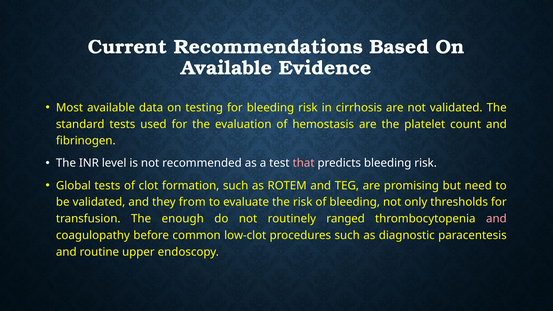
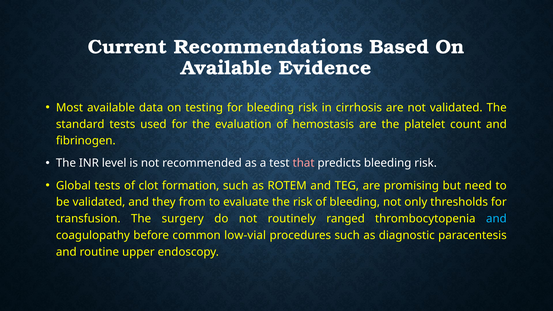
enough: enough -> surgery
and at (496, 219) colour: pink -> light blue
low-clot: low-clot -> low-vial
